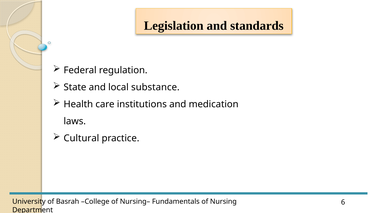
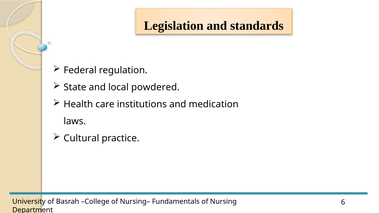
substance: substance -> powdered
